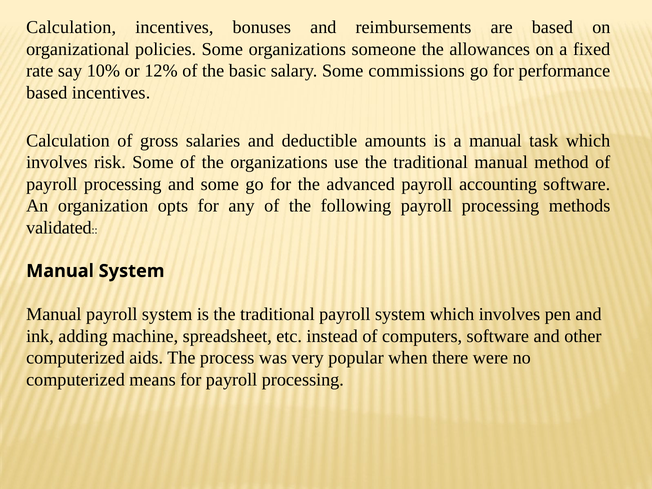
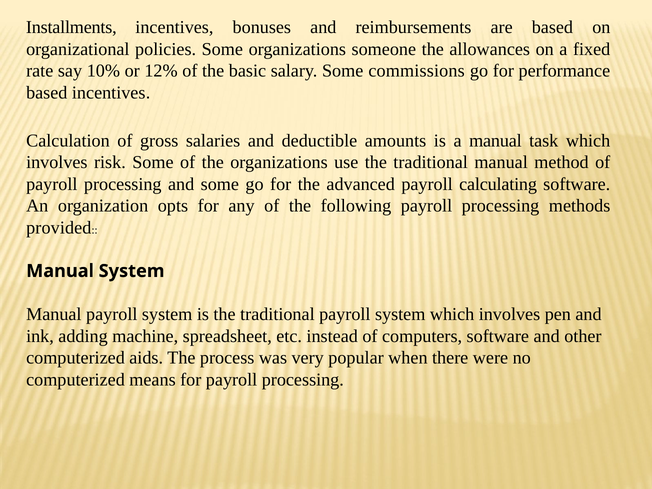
Calculation at (71, 28): Calculation -> Installments
accounting: accounting -> calculating
validated: validated -> provided
